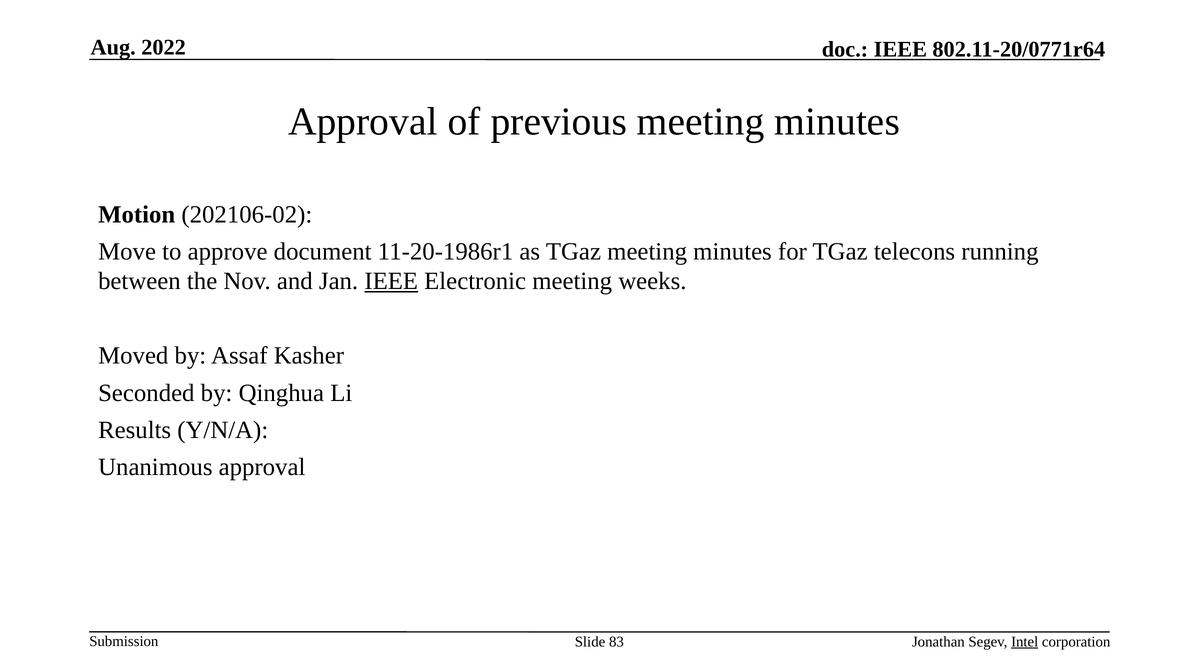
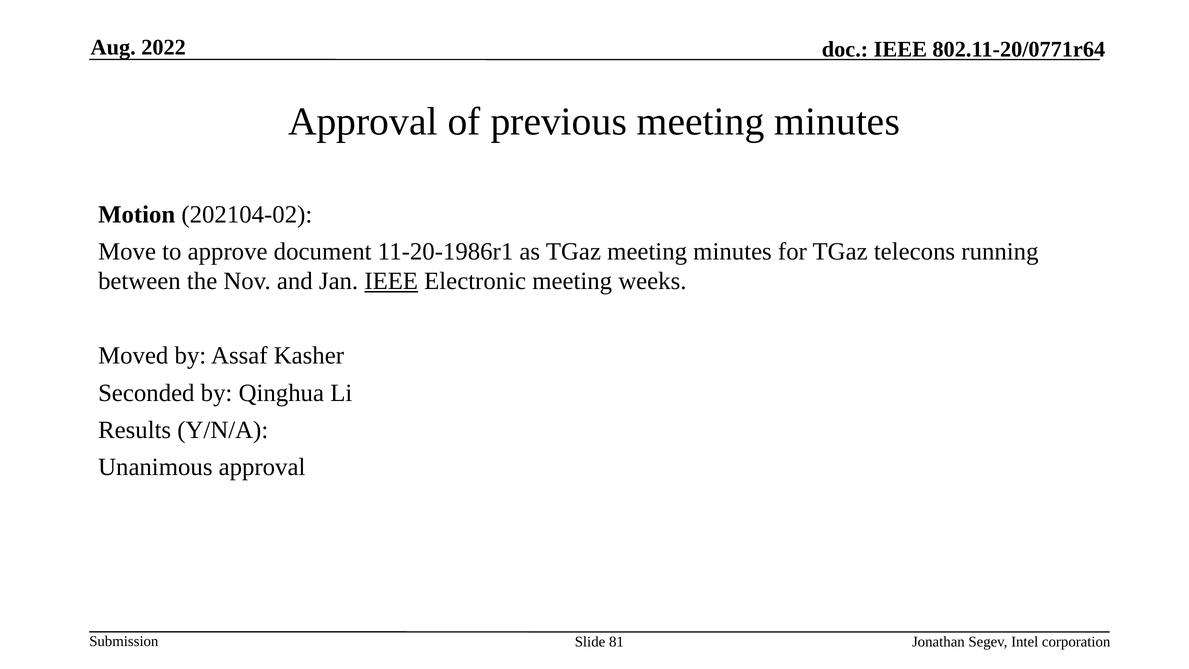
202106-02: 202106-02 -> 202104-02
83: 83 -> 81
Intel underline: present -> none
